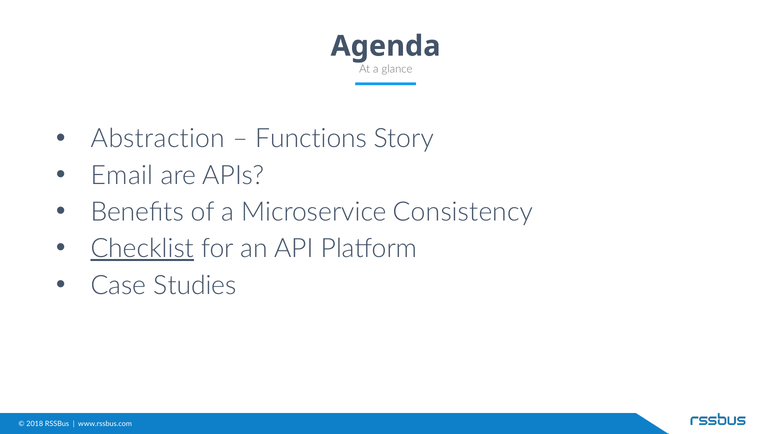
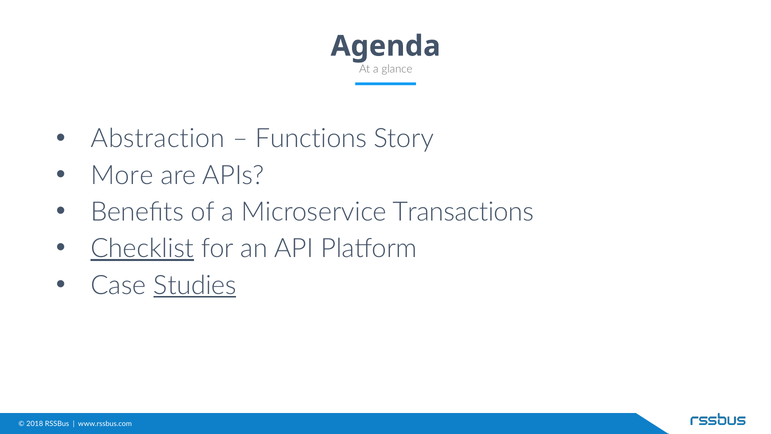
Email: Email -> More
Consistency: Consistency -> Transactions
Studies underline: none -> present
